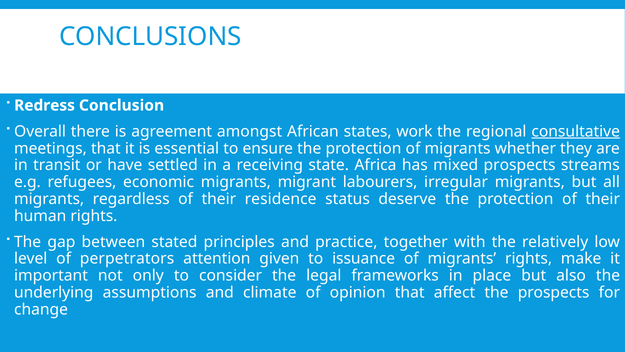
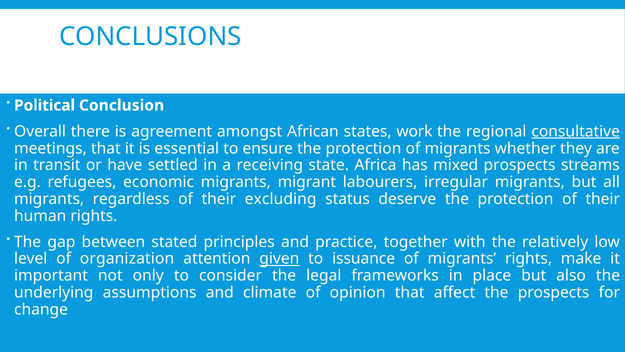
Redress: Redress -> Political
residence: residence -> excluding
perpetrators: perpetrators -> organization
given underline: none -> present
